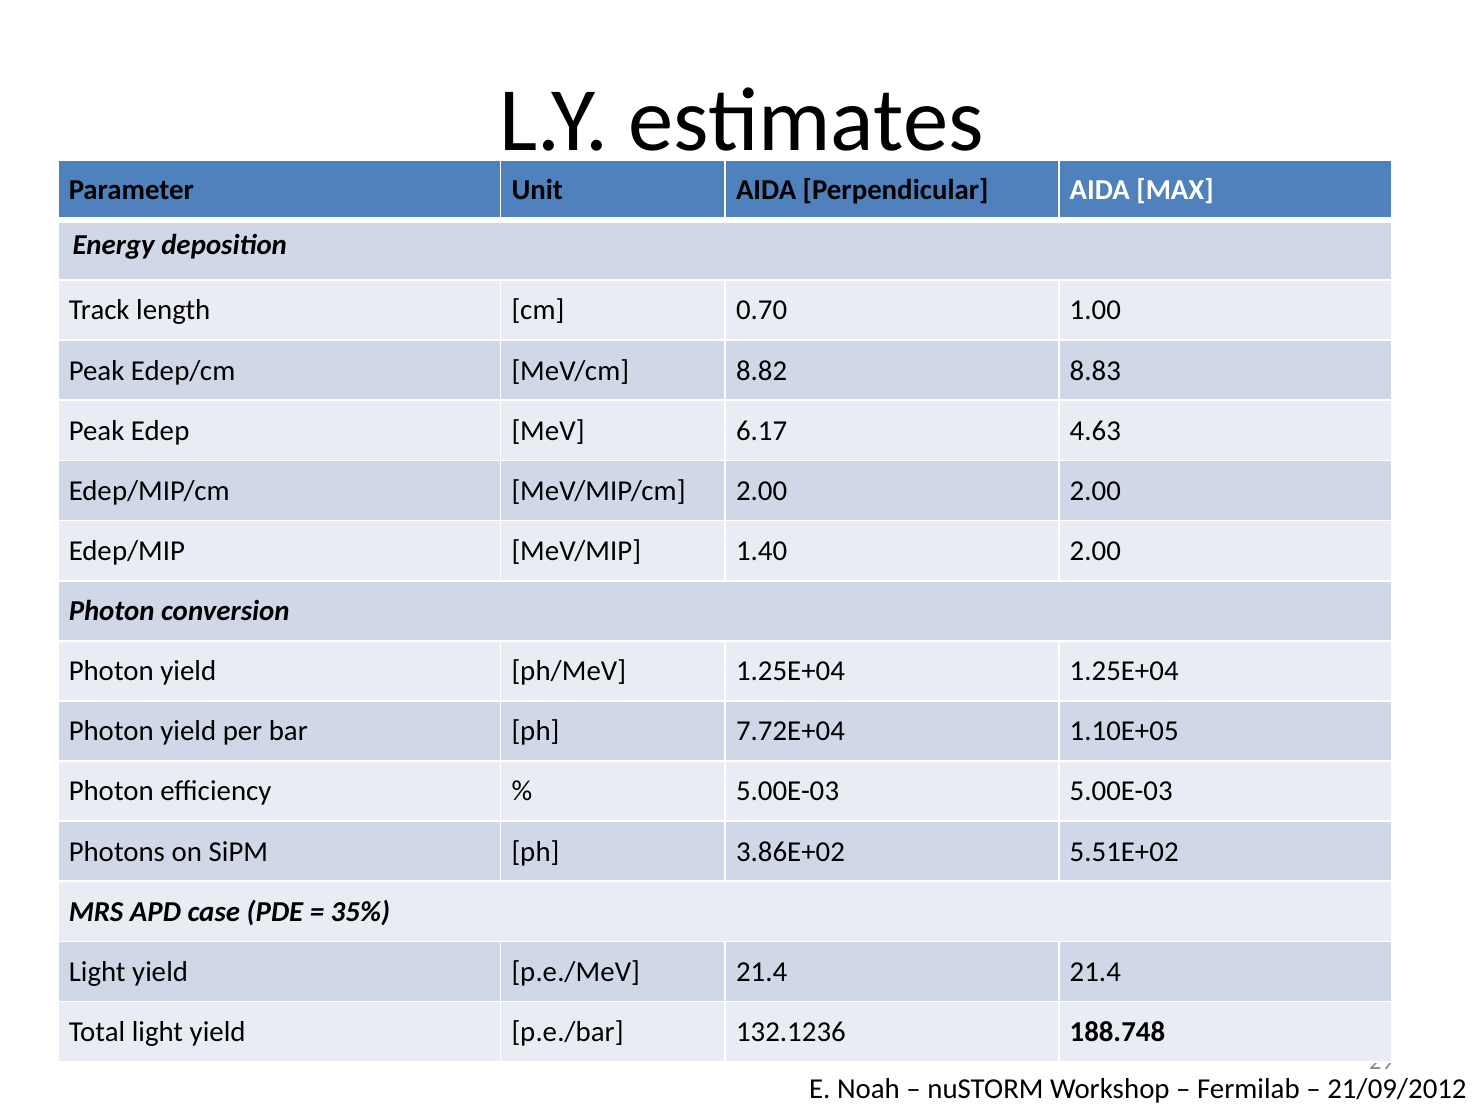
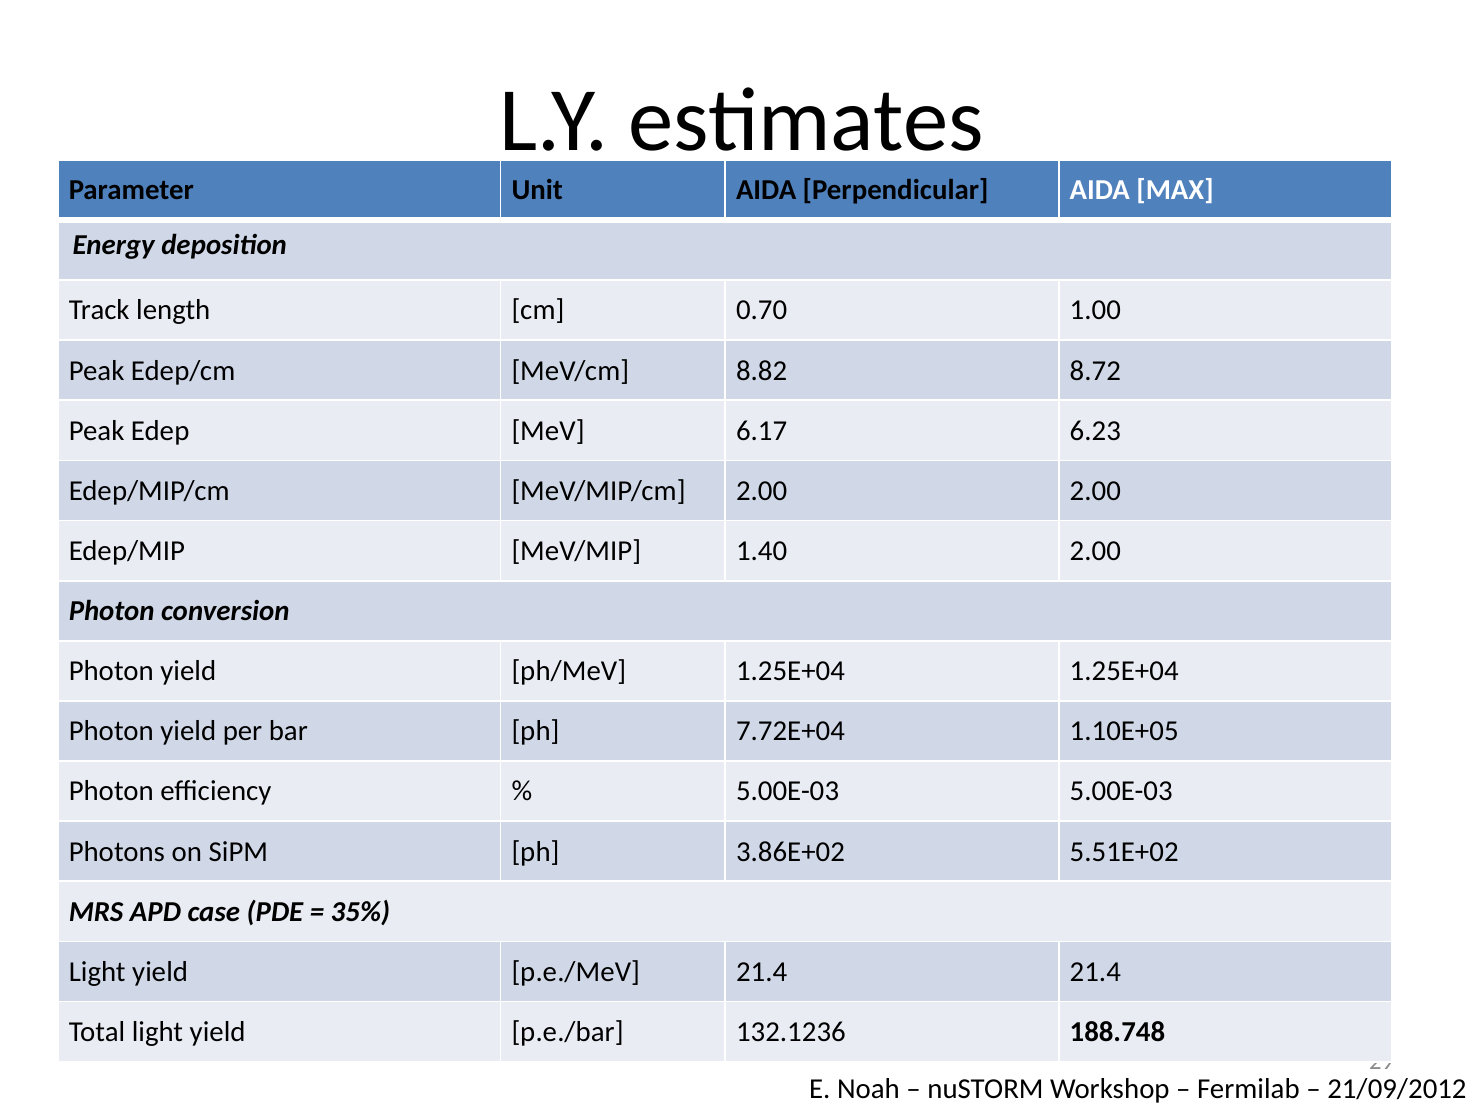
8.83: 8.83 -> 8.72
4.63: 4.63 -> 6.23
